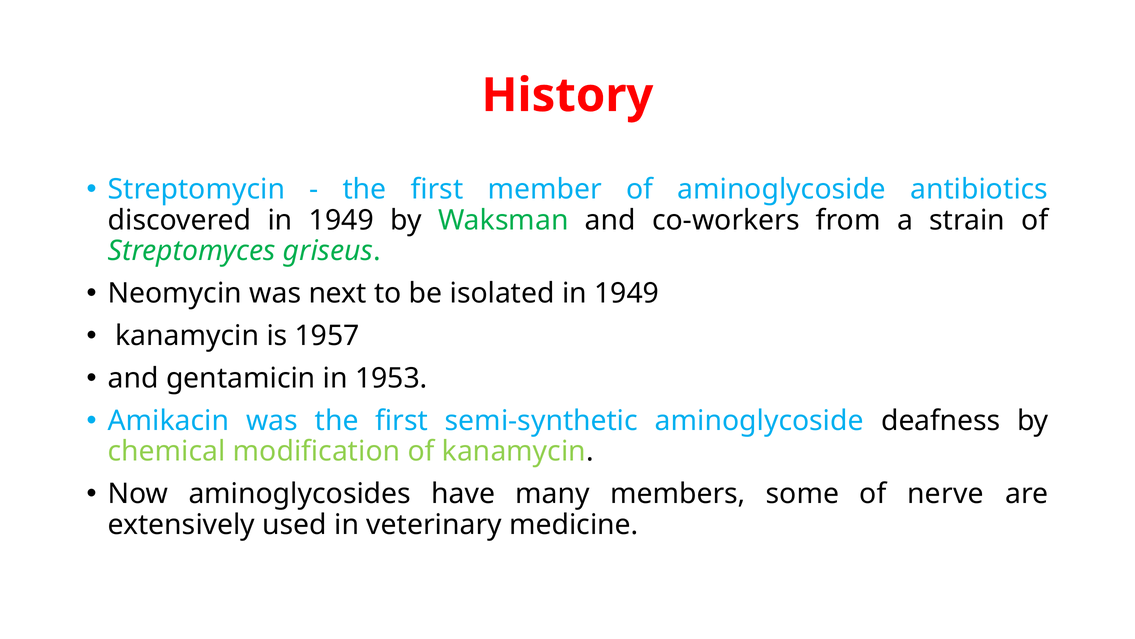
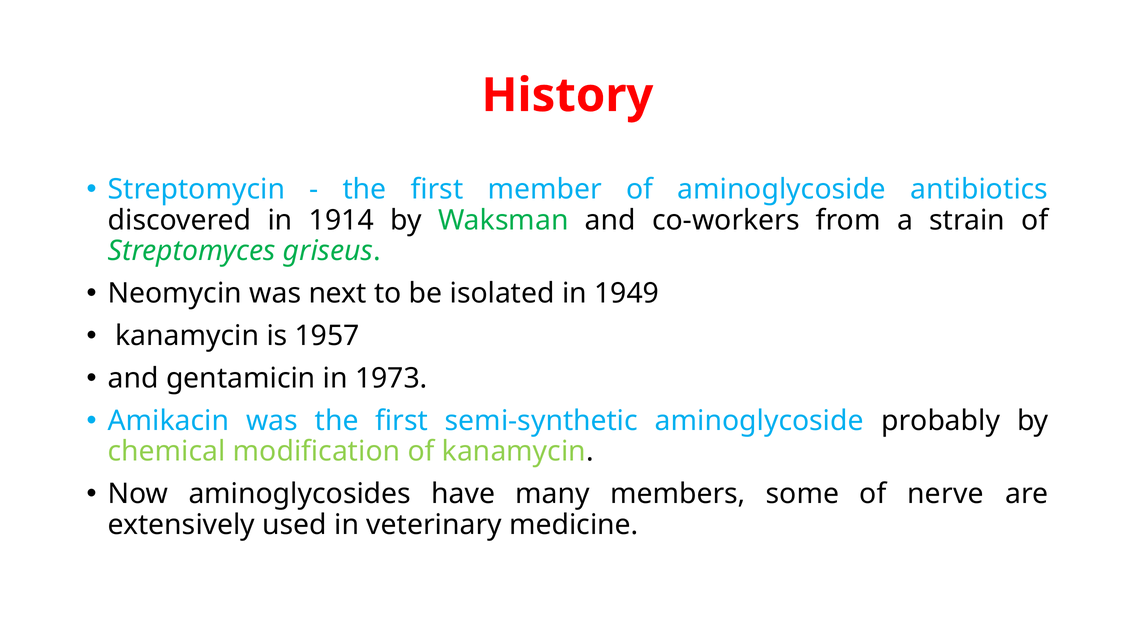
discovered in 1949: 1949 -> 1914
1953: 1953 -> 1973
deafness: deafness -> probably
